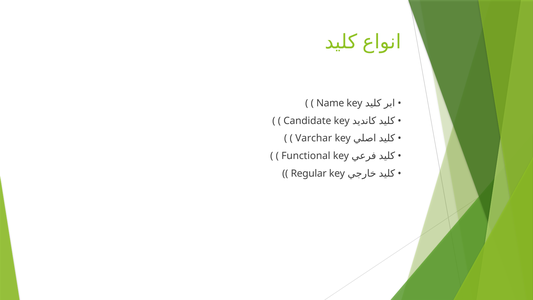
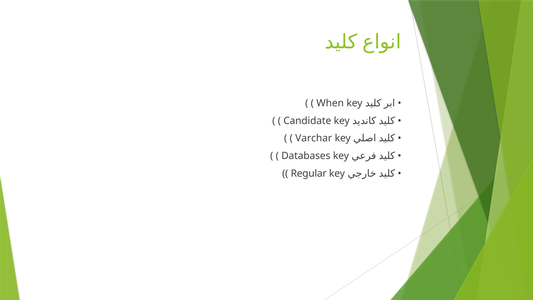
Name: Name -> When
Functional: Functional -> Databases
